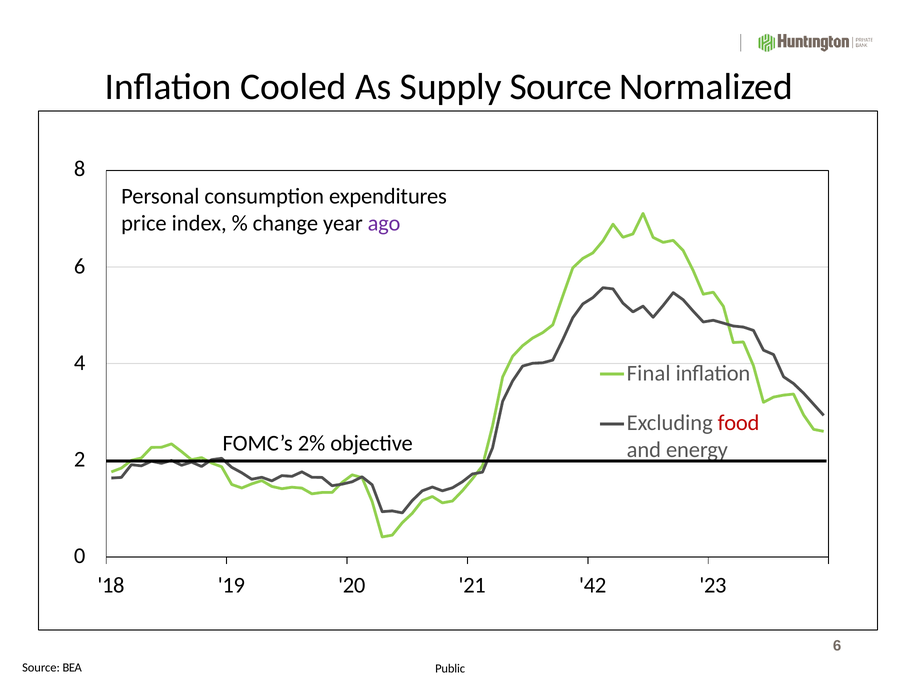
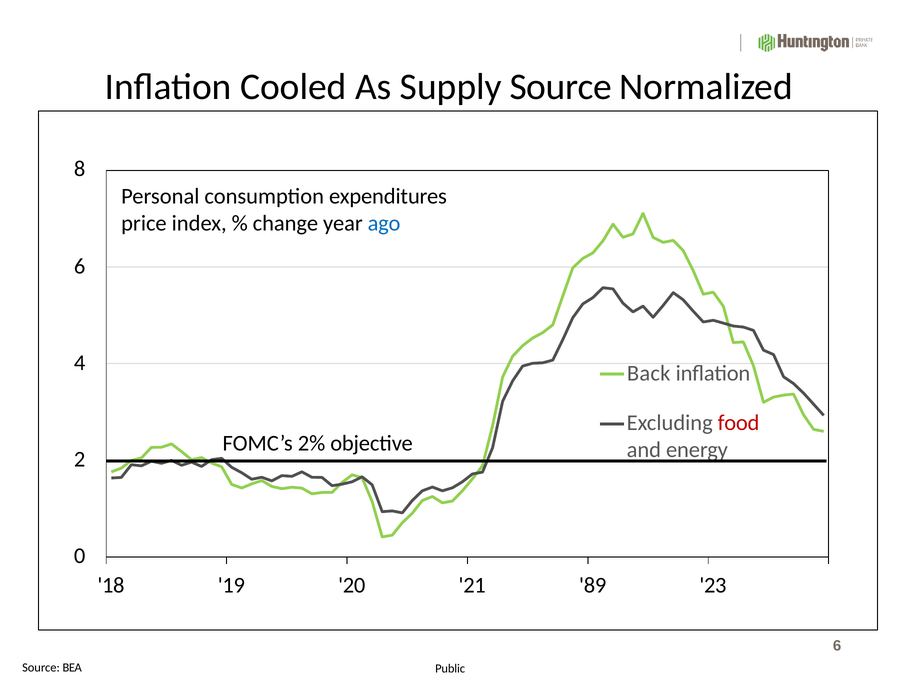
ago colour: purple -> blue
Final: Final -> Back
42: 42 -> 89
